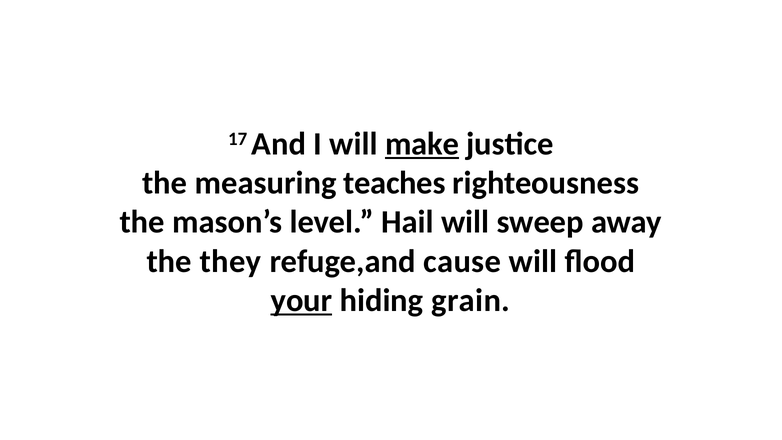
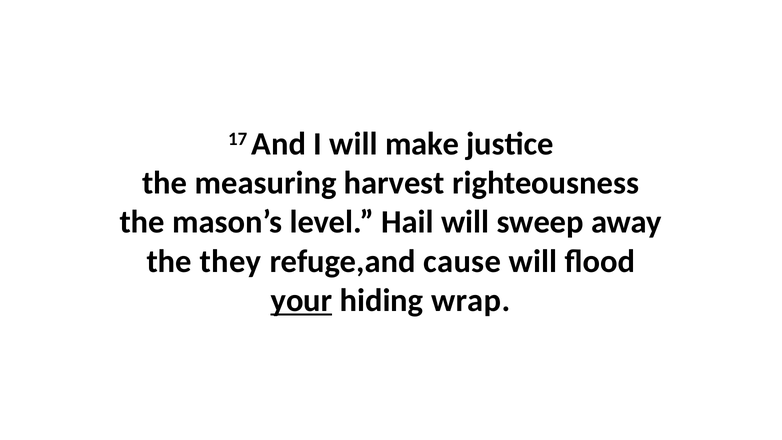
make underline: present -> none
teaches: teaches -> harvest
grain: grain -> wrap
